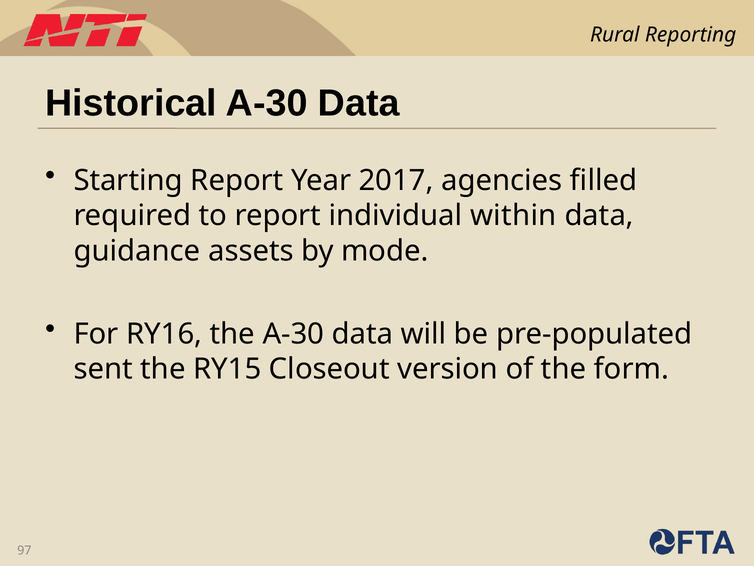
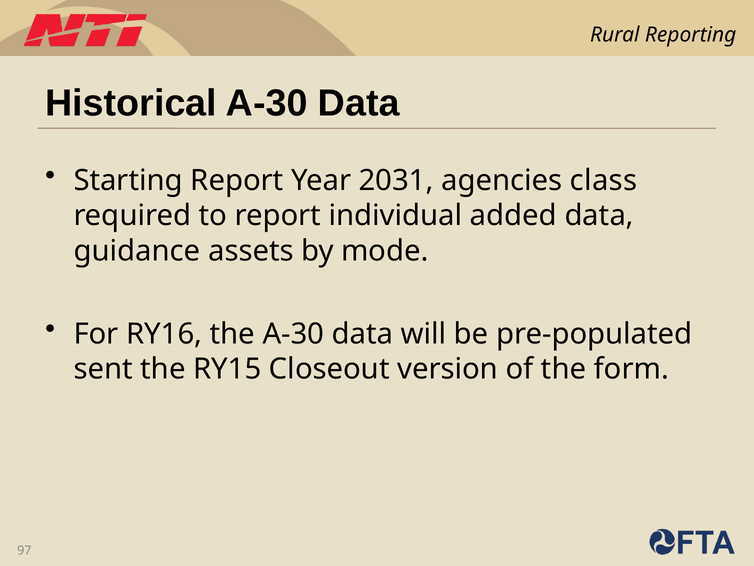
2017: 2017 -> 2031
filled: filled -> class
within: within -> added
